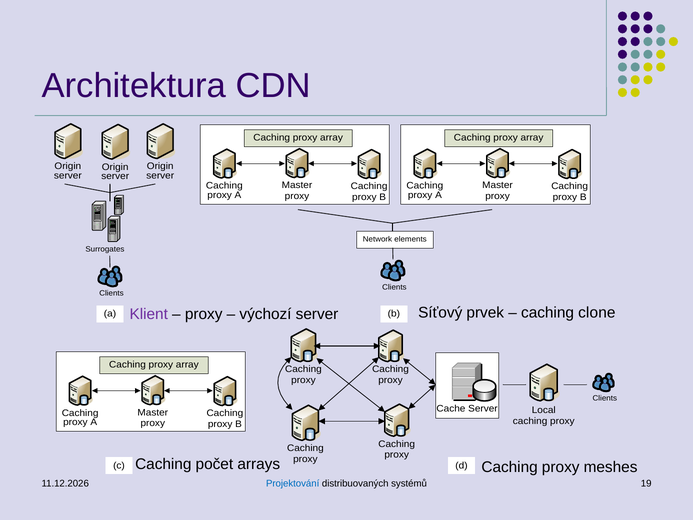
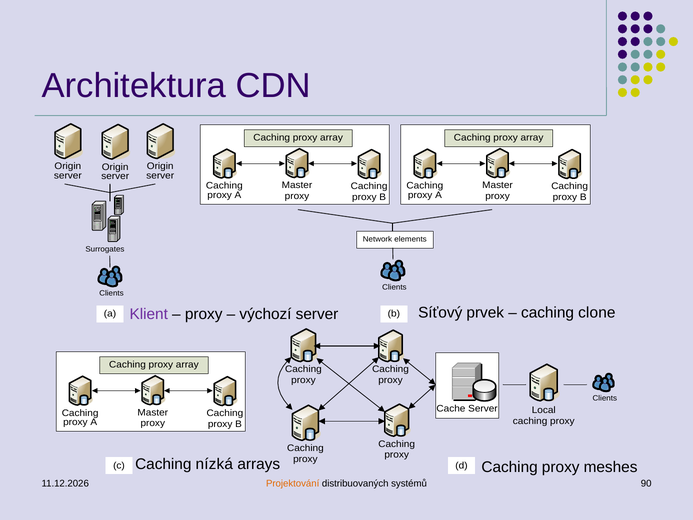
počet: počet -> nízká
Projektování colour: blue -> orange
19: 19 -> 90
